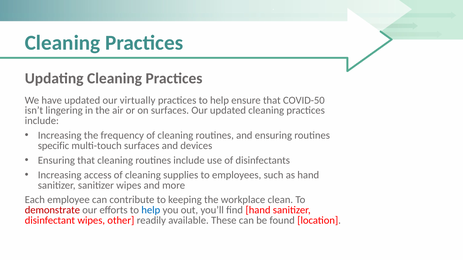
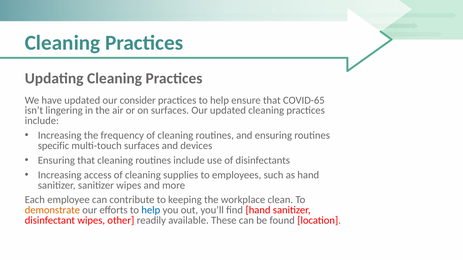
virtually: virtually -> consider
COVID-50: COVID-50 -> COVID-65
demonstrate colour: red -> orange
